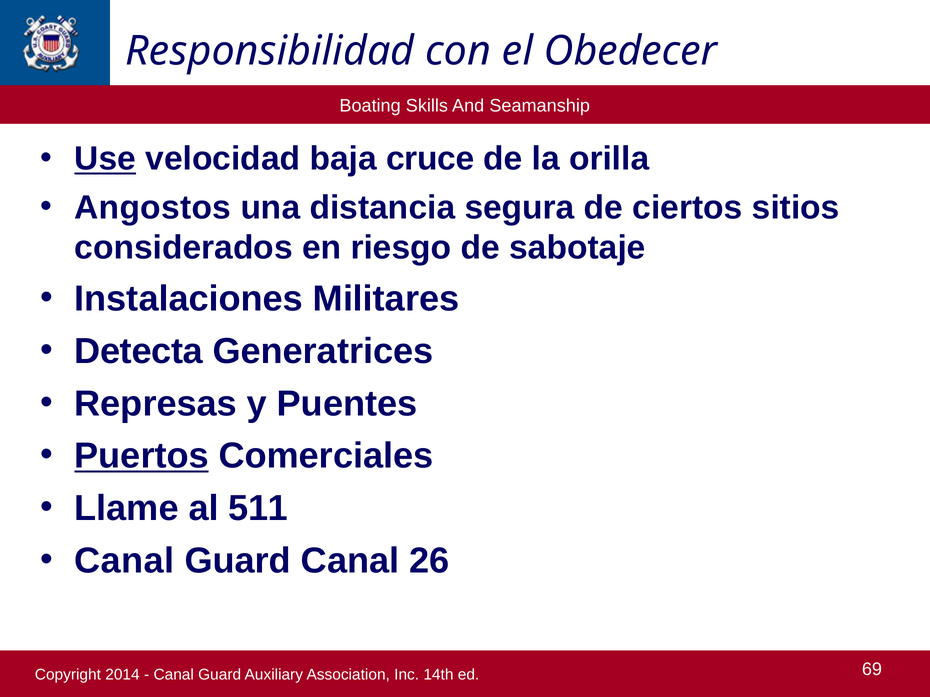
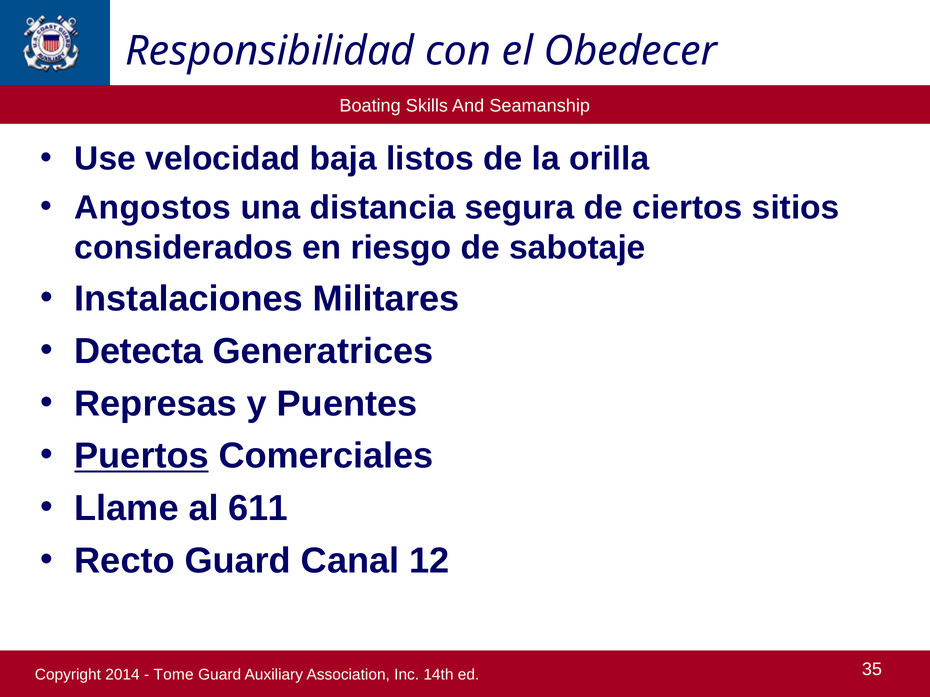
Use underline: present -> none
cruce: cruce -> listos
511: 511 -> 611
Canal at (124, 561): Canal -> Recto
26: 26 -> 12
Canal at (174, 675): Canal -> Tome
69: 69 -> 35
